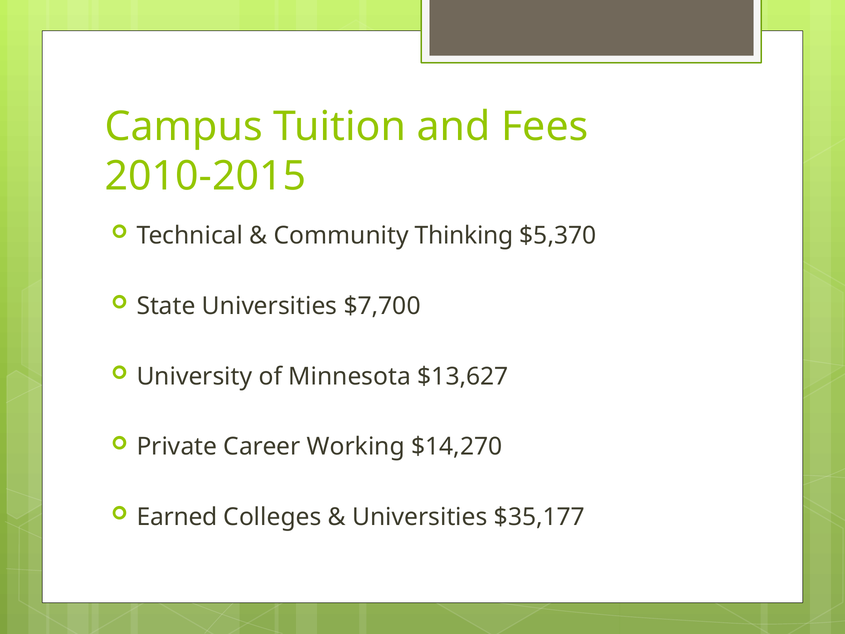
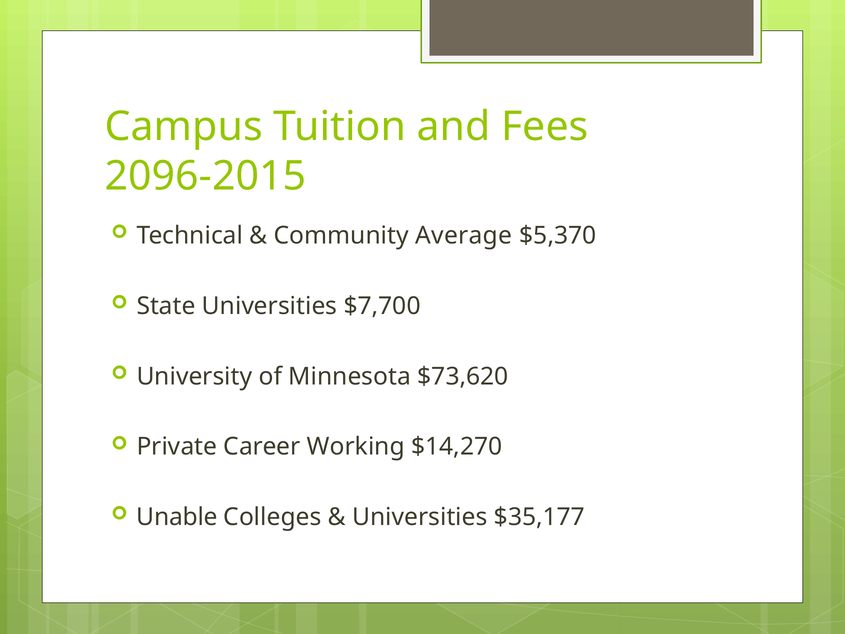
2010-2015: 2010-2015 -> 2096-2015
Thinking: Thinking -> Average
$13,627: $13,627 -> $73,620
Earned: Earned -> Unable
